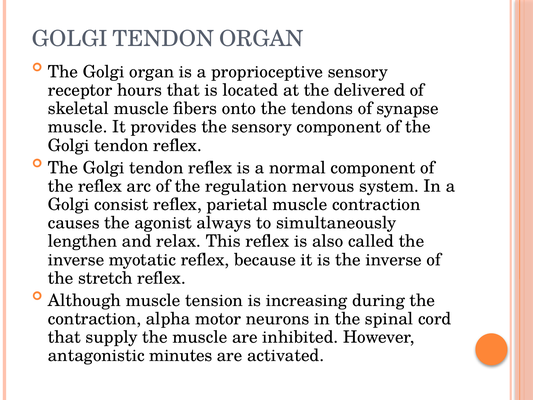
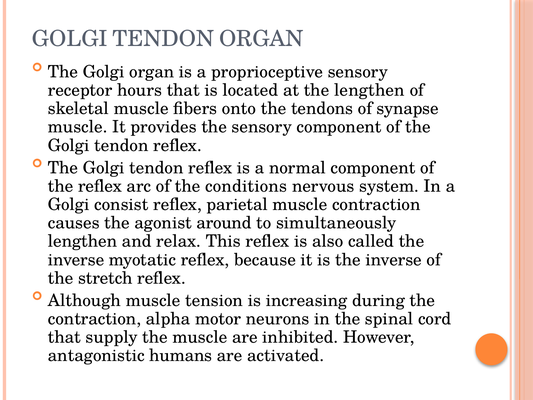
the delivered: delivered -> lengthen
regulation: regulation -> conditions
always: always -> around
minutes: minutes -> humans
